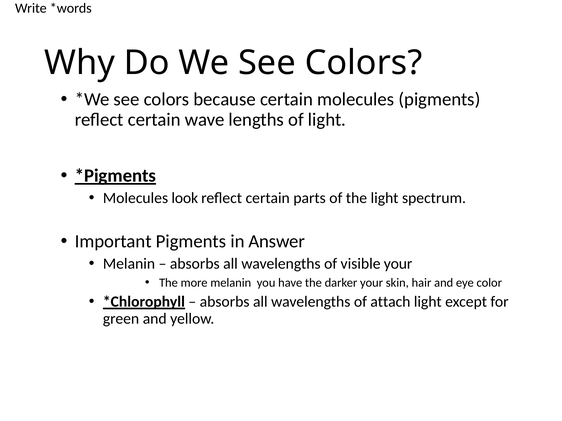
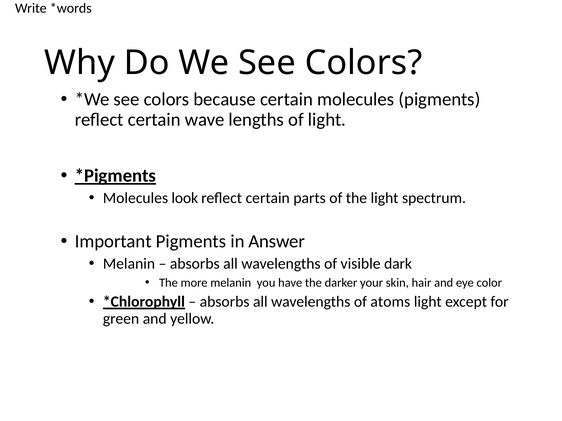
visible your: your -> dark
attach: attach -> atoms
